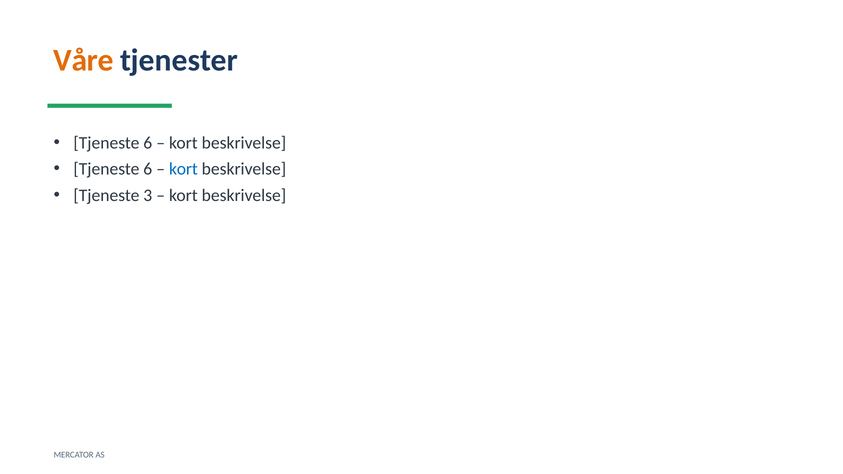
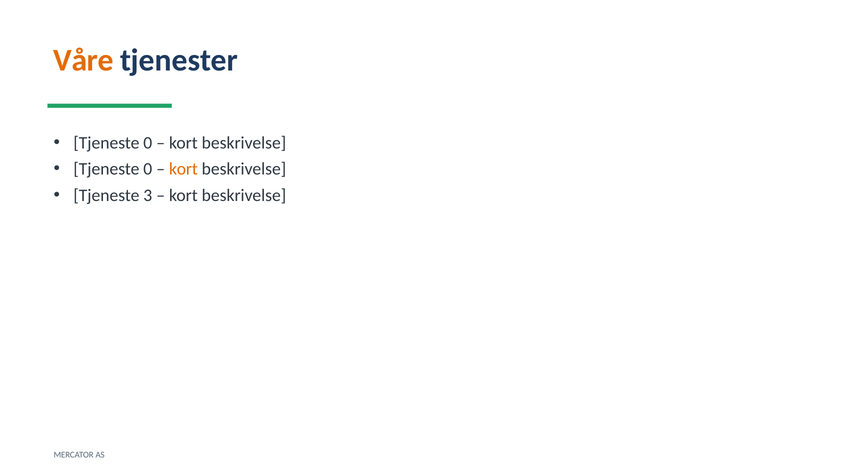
6 at (148, 143): 6 -> 0
6 at (148, 169): 6 -> 0
kort at (183, 169) colour: blue -> orange
